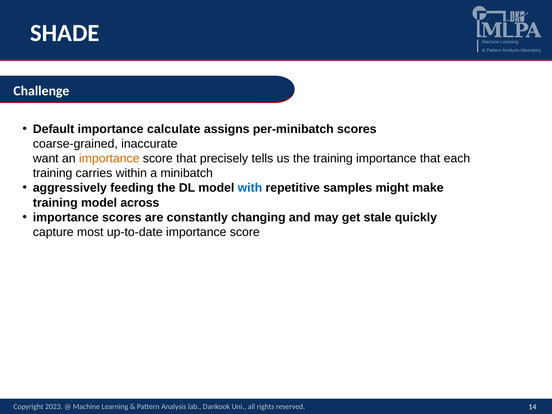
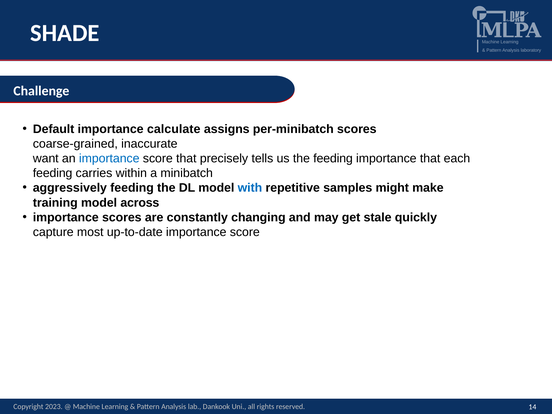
importance at (109, 158) colour: orange -> blue
the training: training -> feeding
training at (53, 173): training -> feeding
